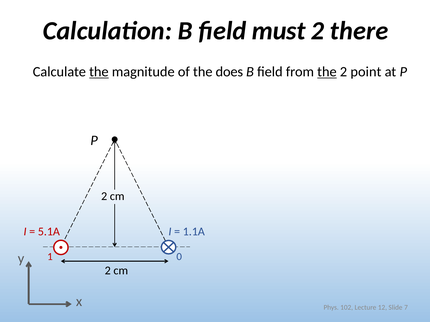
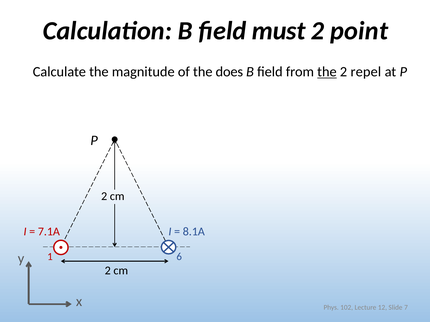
there: there -> point
the at (99, 72) underline: present -> none
point: point -> repel
5.1A: 5.1A -> 7.1A
1.1A: 1.1A -> 8.1A
0: 0 -> 6
